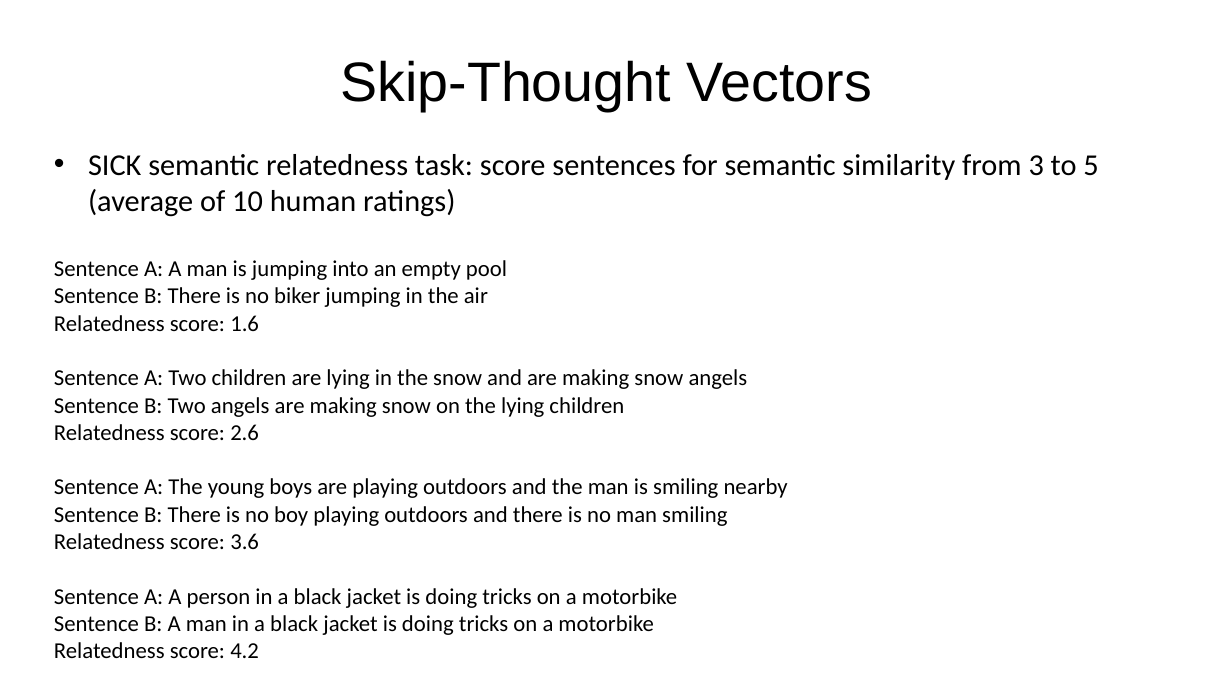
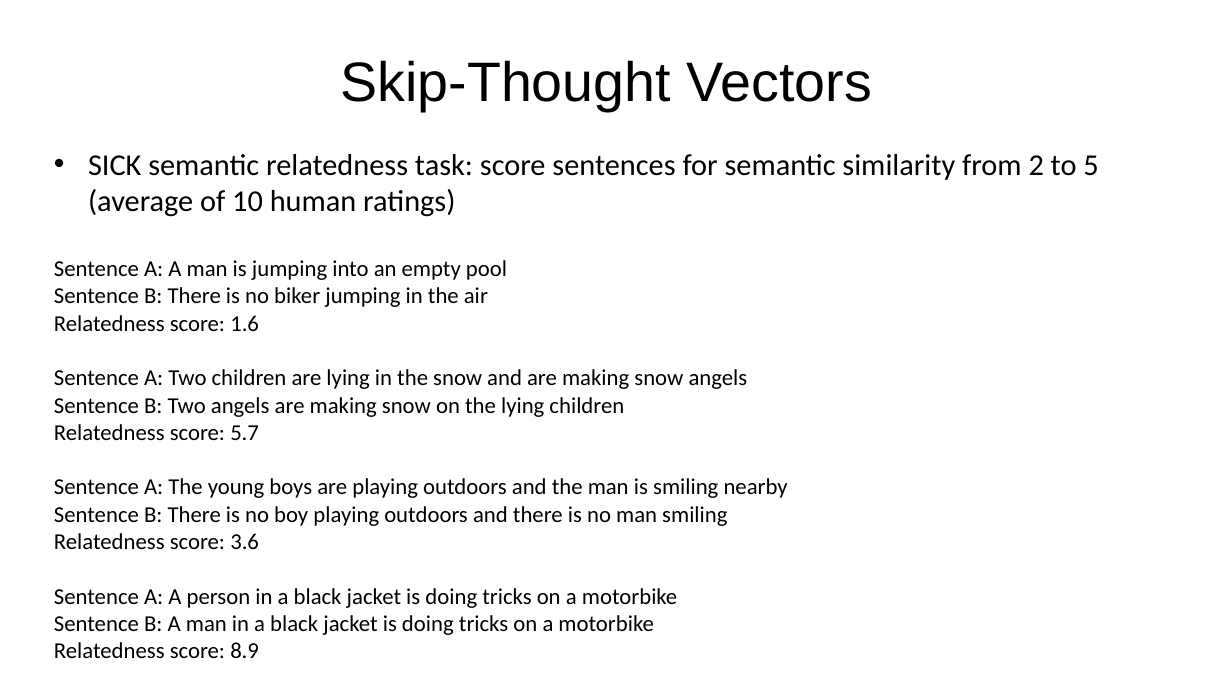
3: 3 -> 2
2.6: 2.6 -> 5.7
4.2: 4.2 -> 8.9
